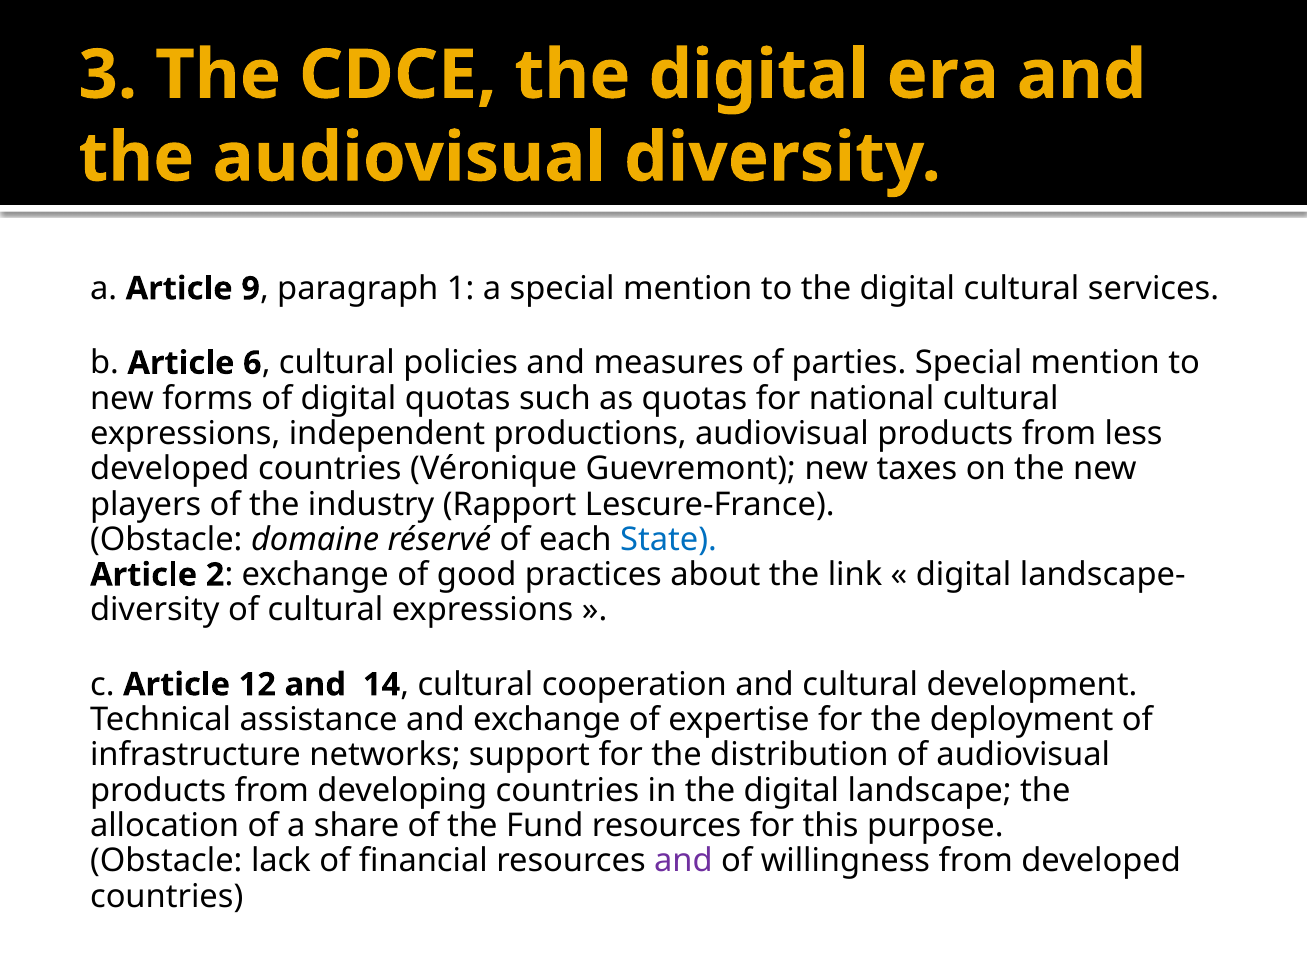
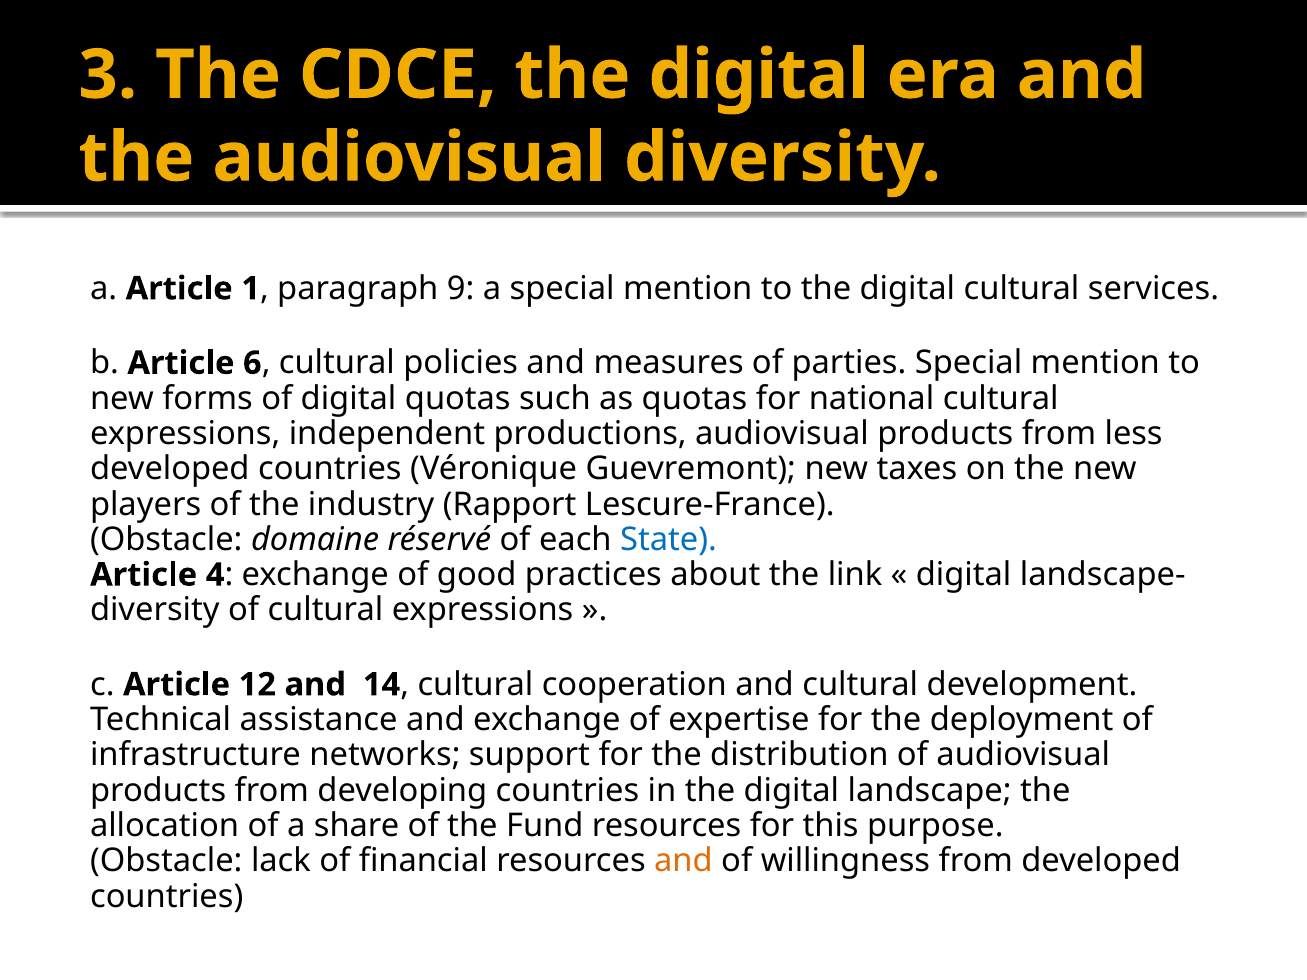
9: 9 -> 1
1: 1 -> 9
2: 2 -> 4
and at (683, 861) colour: purple -> orange
